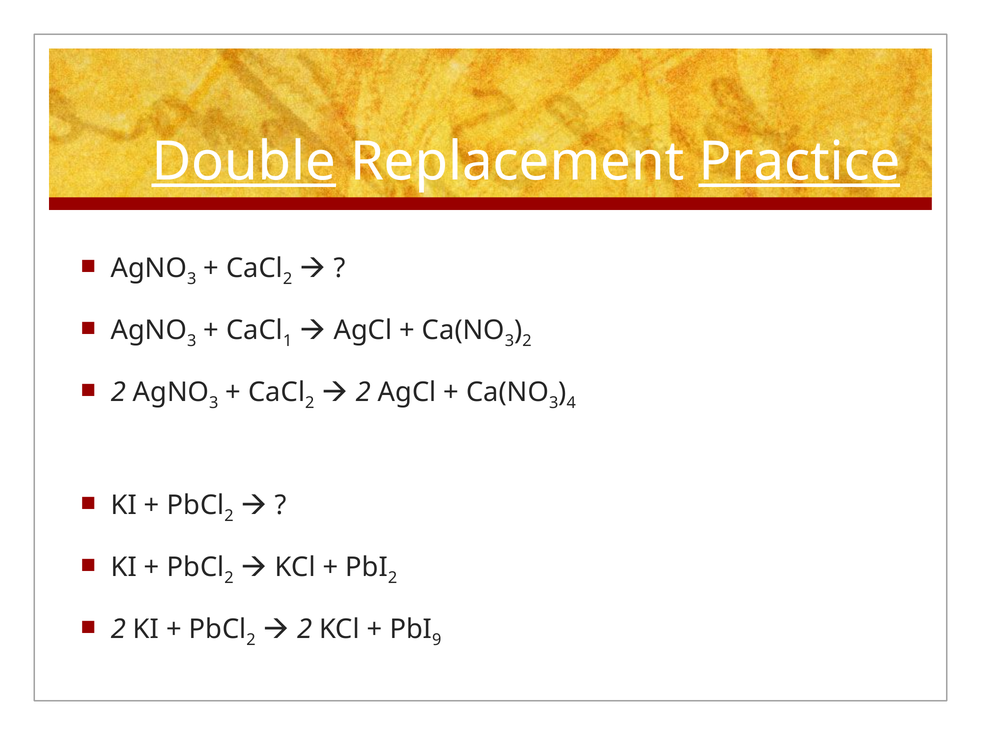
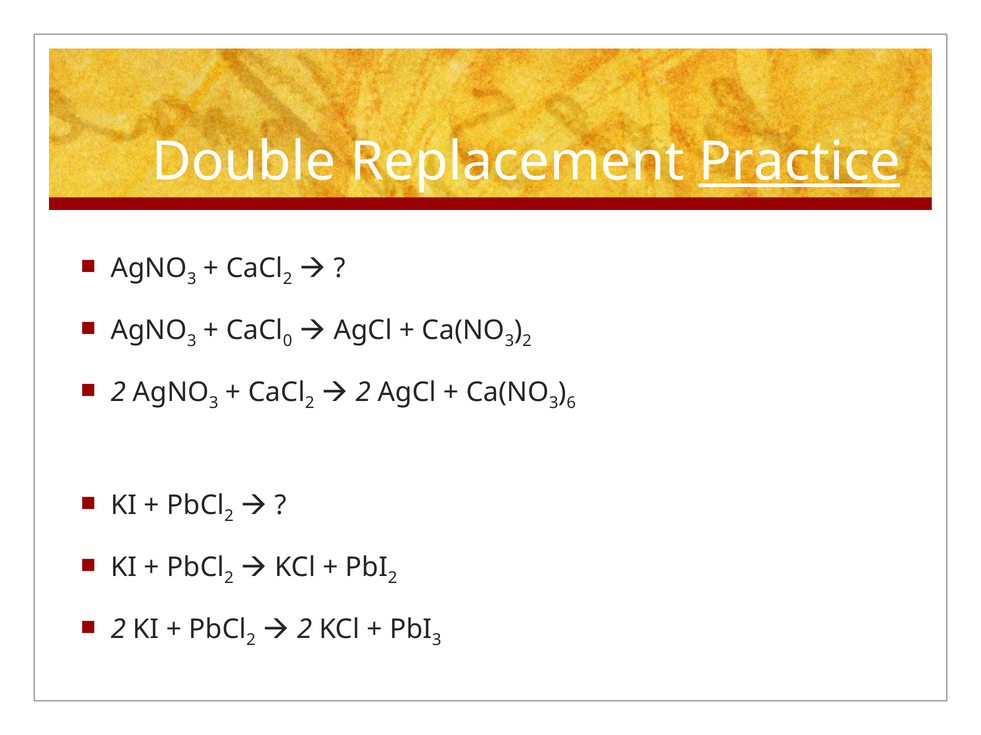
Double underline: present -> none
1: 1 -> 0
4: 4 -> 6
9 at (437, 640): 9 -> 3
